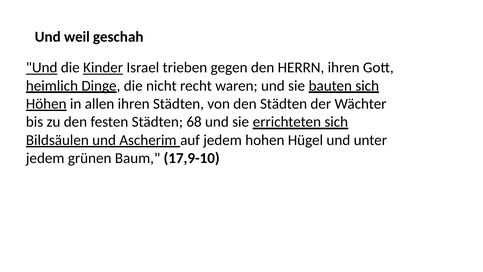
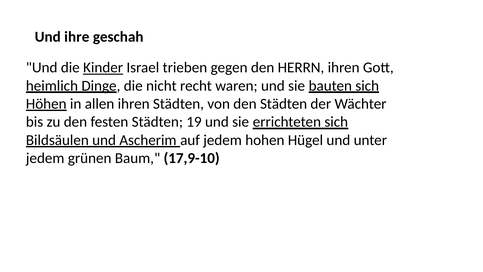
weil: weil -> ihre
Und at (42, 68) underline: present -> none
68: 68 -> 19
